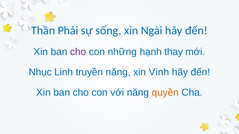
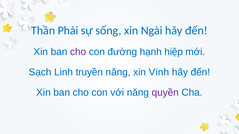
những: những -> đường
thay: thay -> hiệp
Nhục: Nhục -> Sạch
quyền colour: orange -> purple
